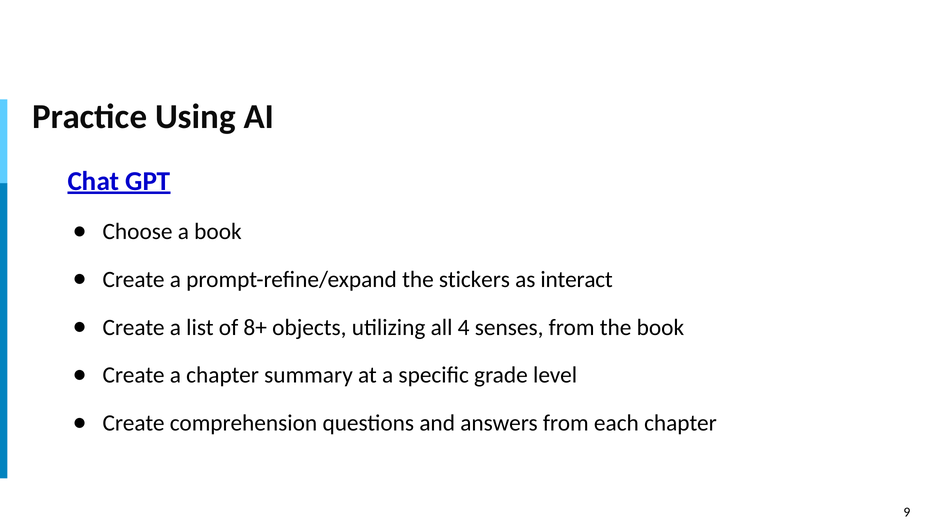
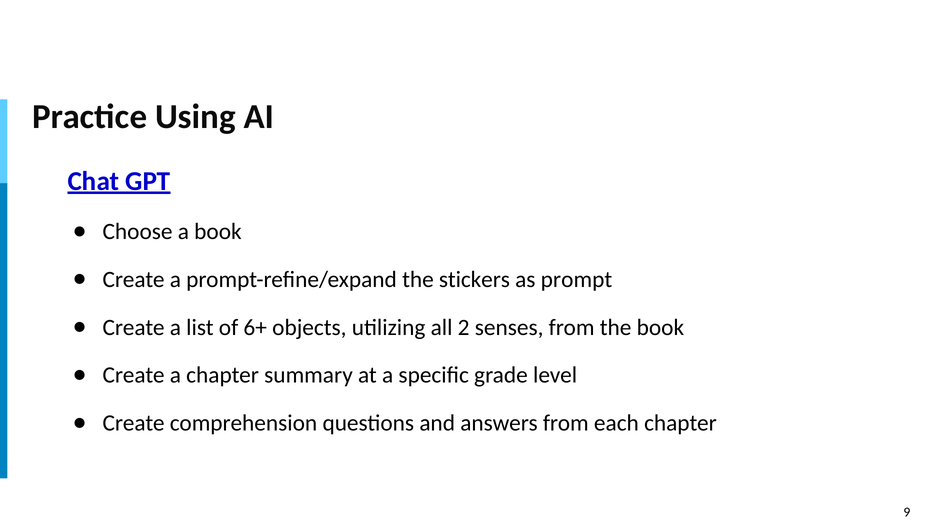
interact: interact -> prompt
8+: 8+ -> 6+
4: 4 -> 2
